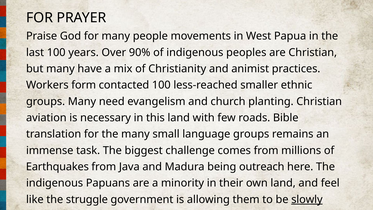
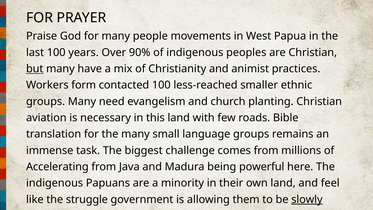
but underline: none -> present
Earthquakes: Earthquakes -> Accelerating
outreach: outreach -> powerful
